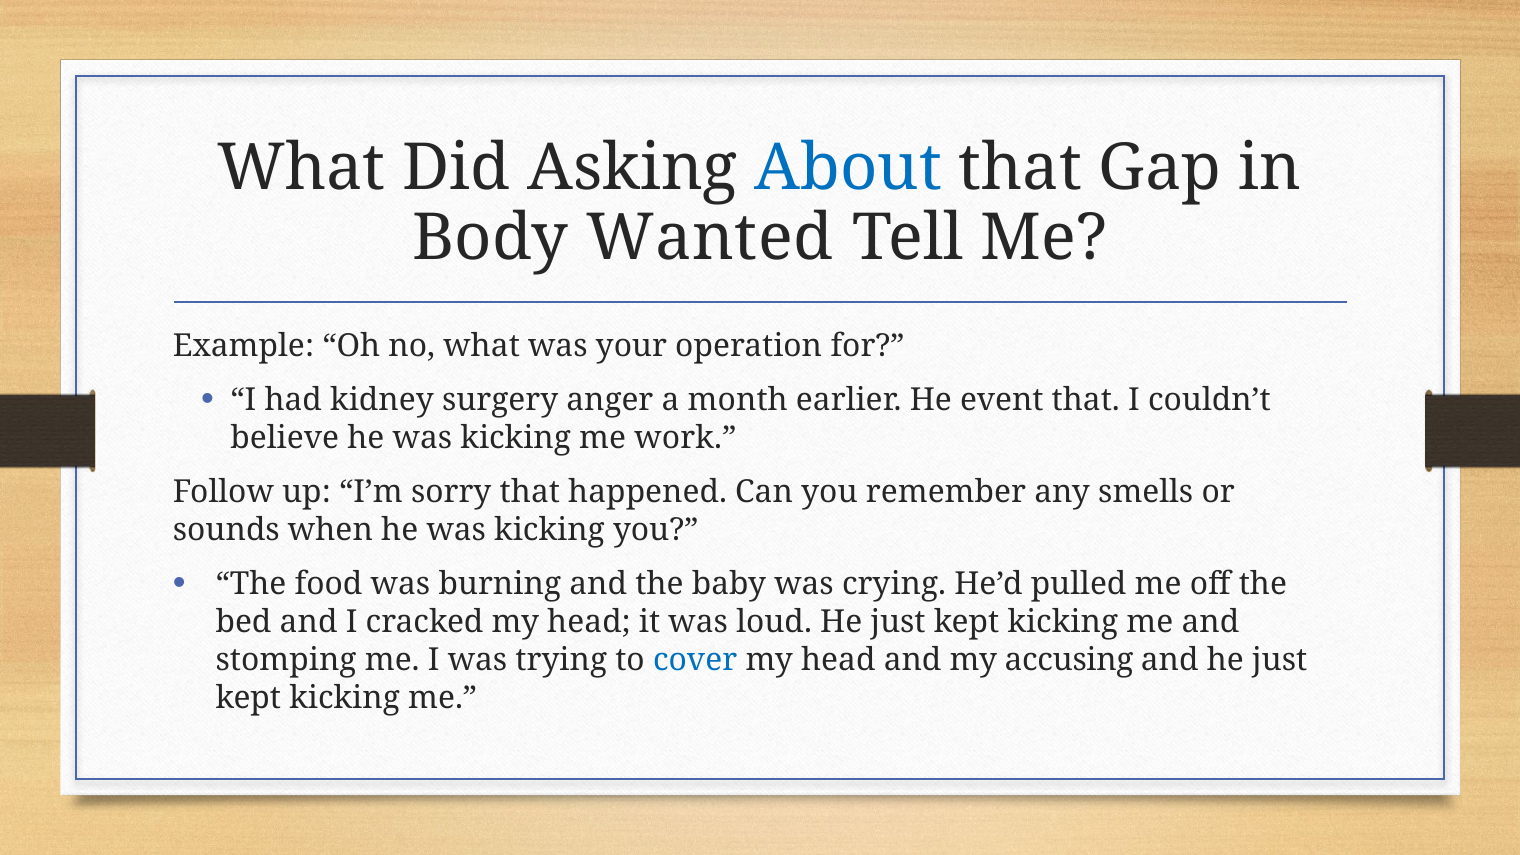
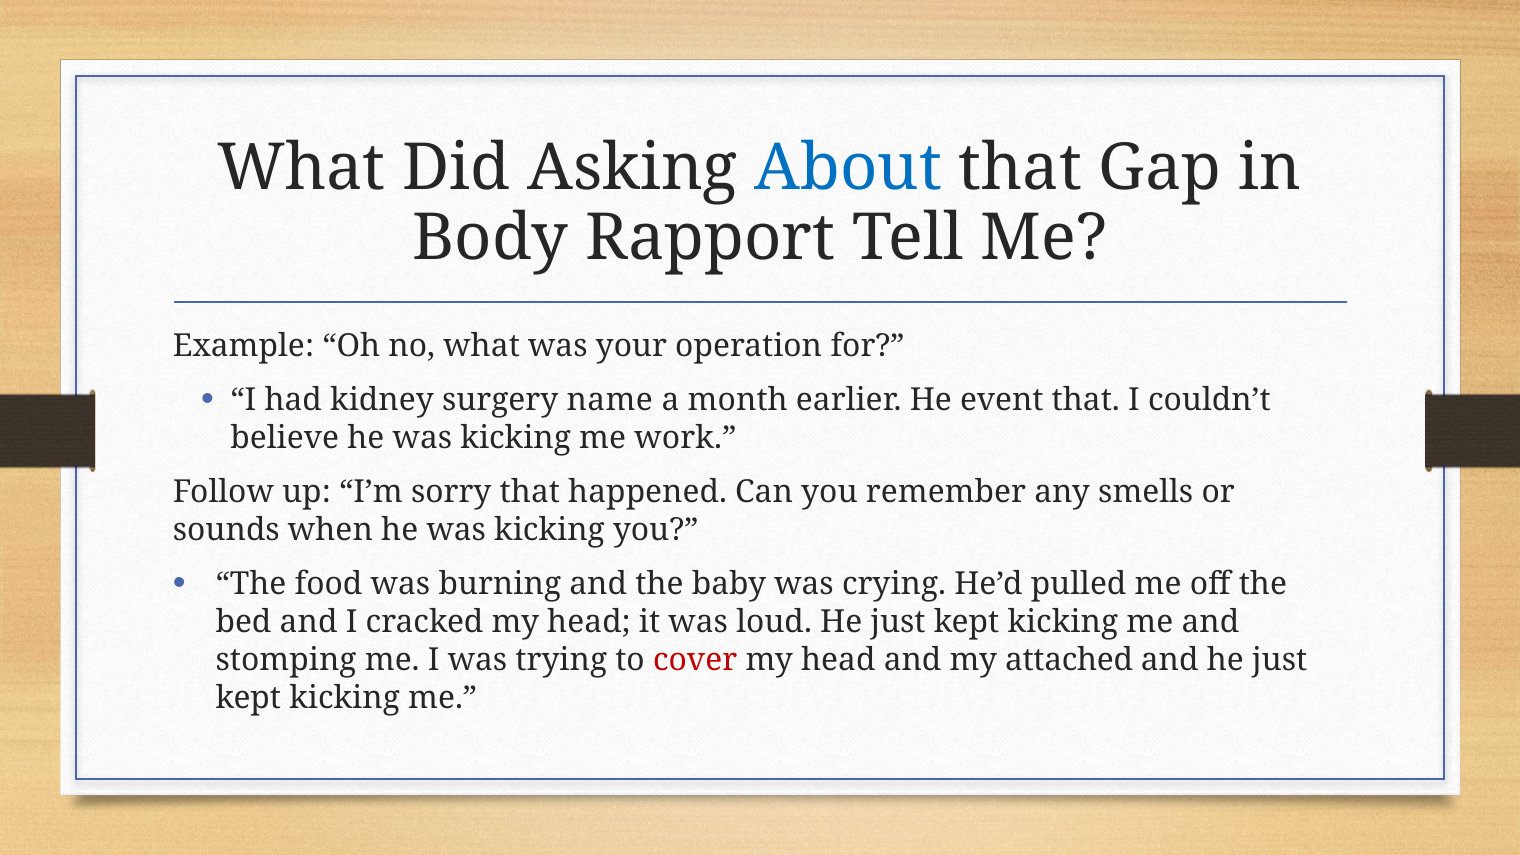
Wanted: Wanted -> Rapport
anger: anger -> name
cover colour: blue -> red
accusing: accusing -> attached
